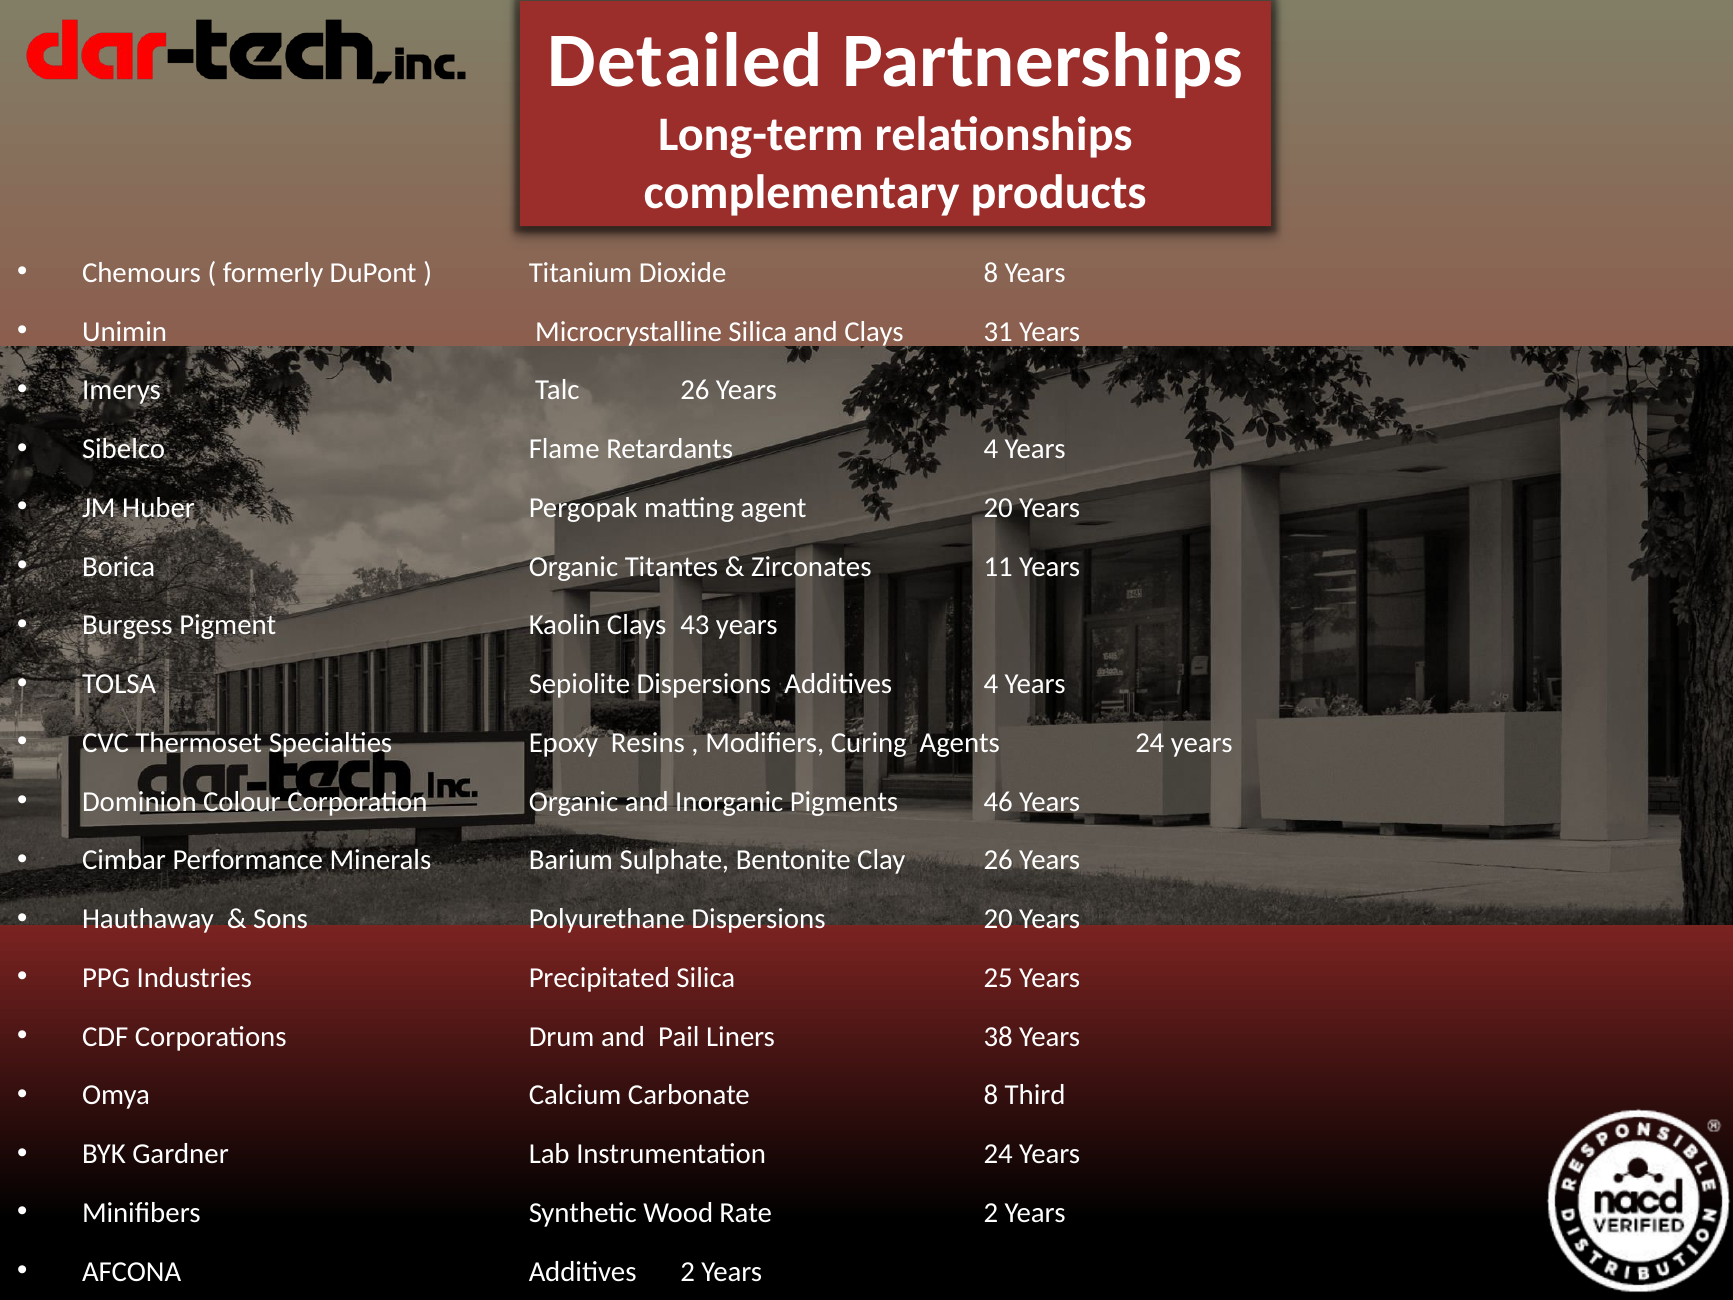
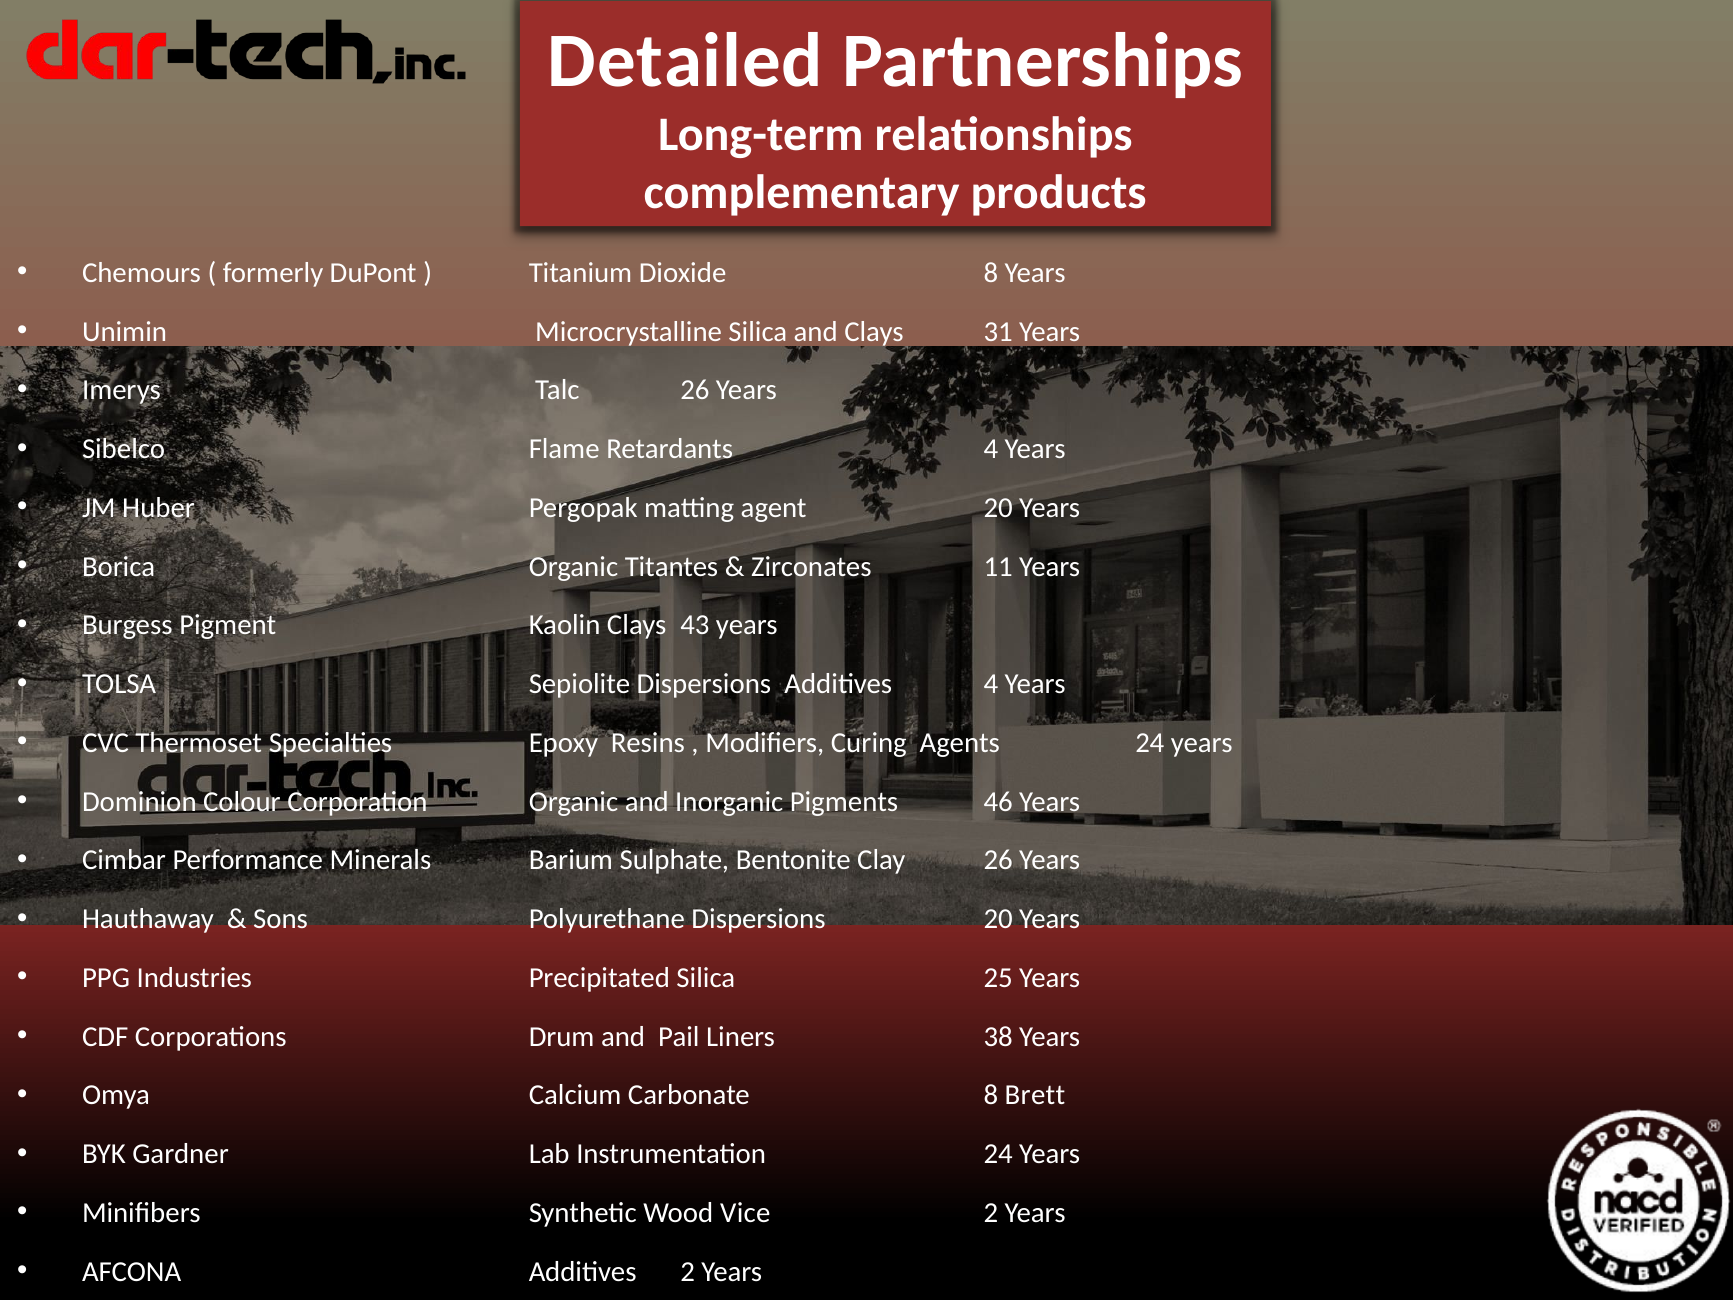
Third: Third -> Brett
Rate: Rate -> Vice
